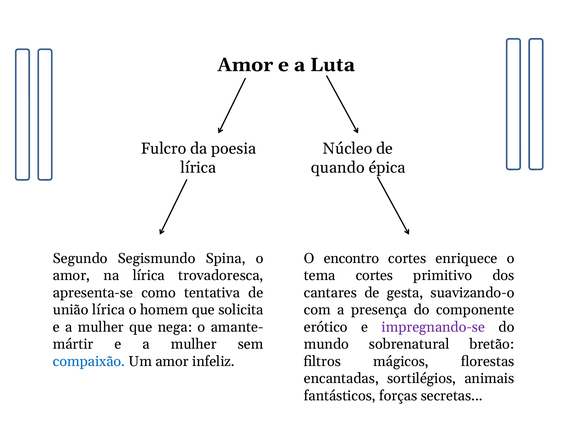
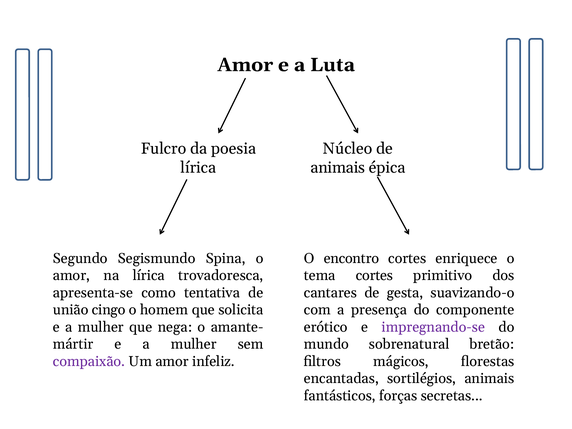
quando at (338, 168): quando -> animais
união lírica: lírica -> cingo
compaixão colour: blue -> purple
